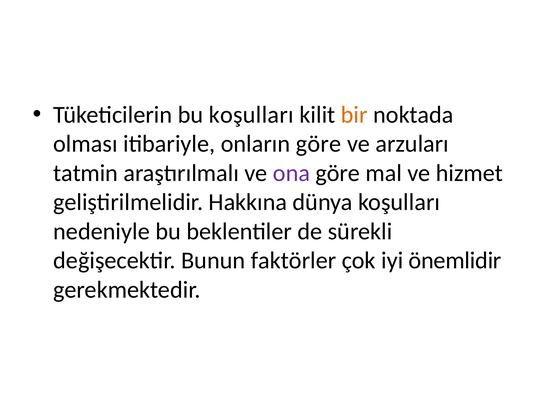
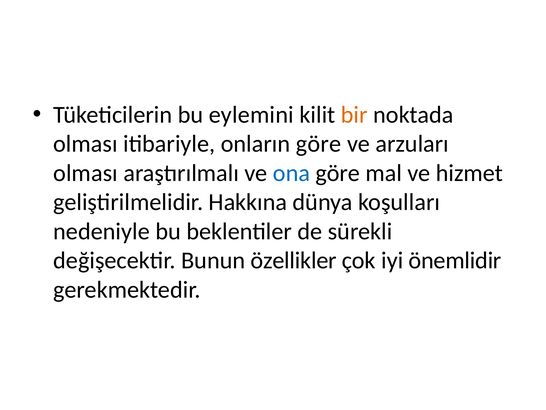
bu koşulları: koşulları -> eylemini
tatmin at (86, 173): tatmin -> olması
ona colour: purple -> blue
faktörler: faktörler -> özellikler
